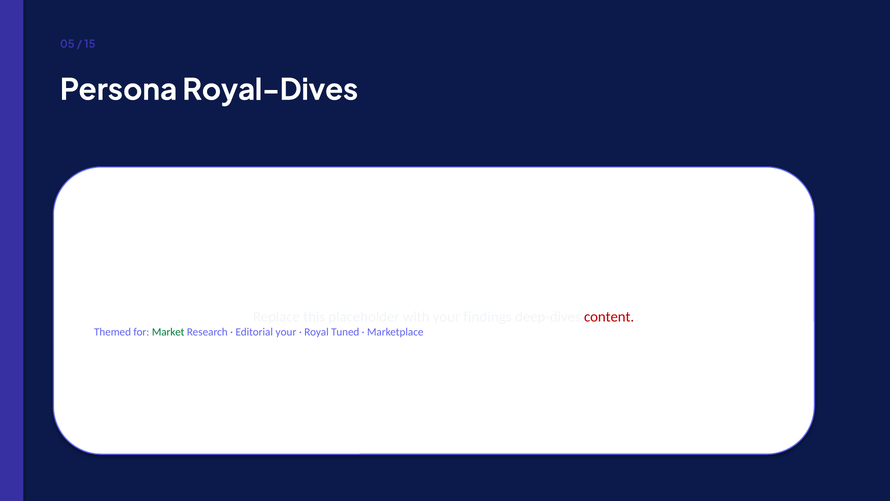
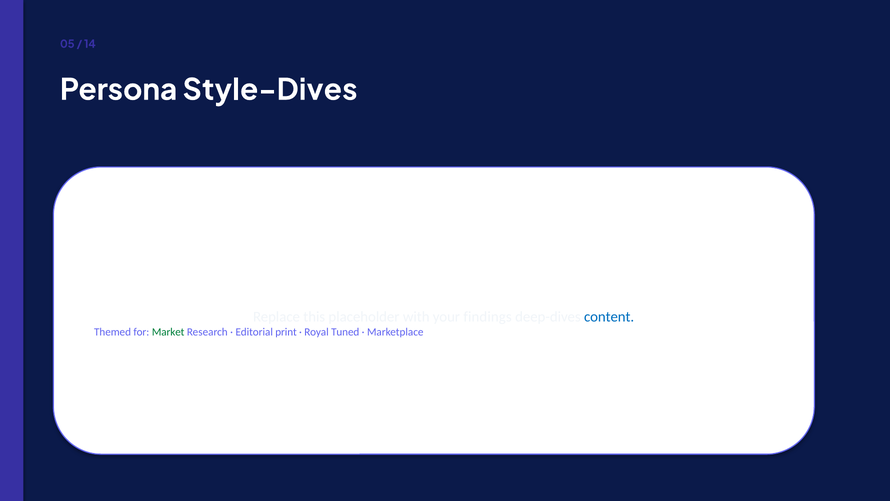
15: 15 -> 14
Royal-Dives: Royal-Dives -> Style-Dives
content colour: red -> blue
Editorial your: your -> print
